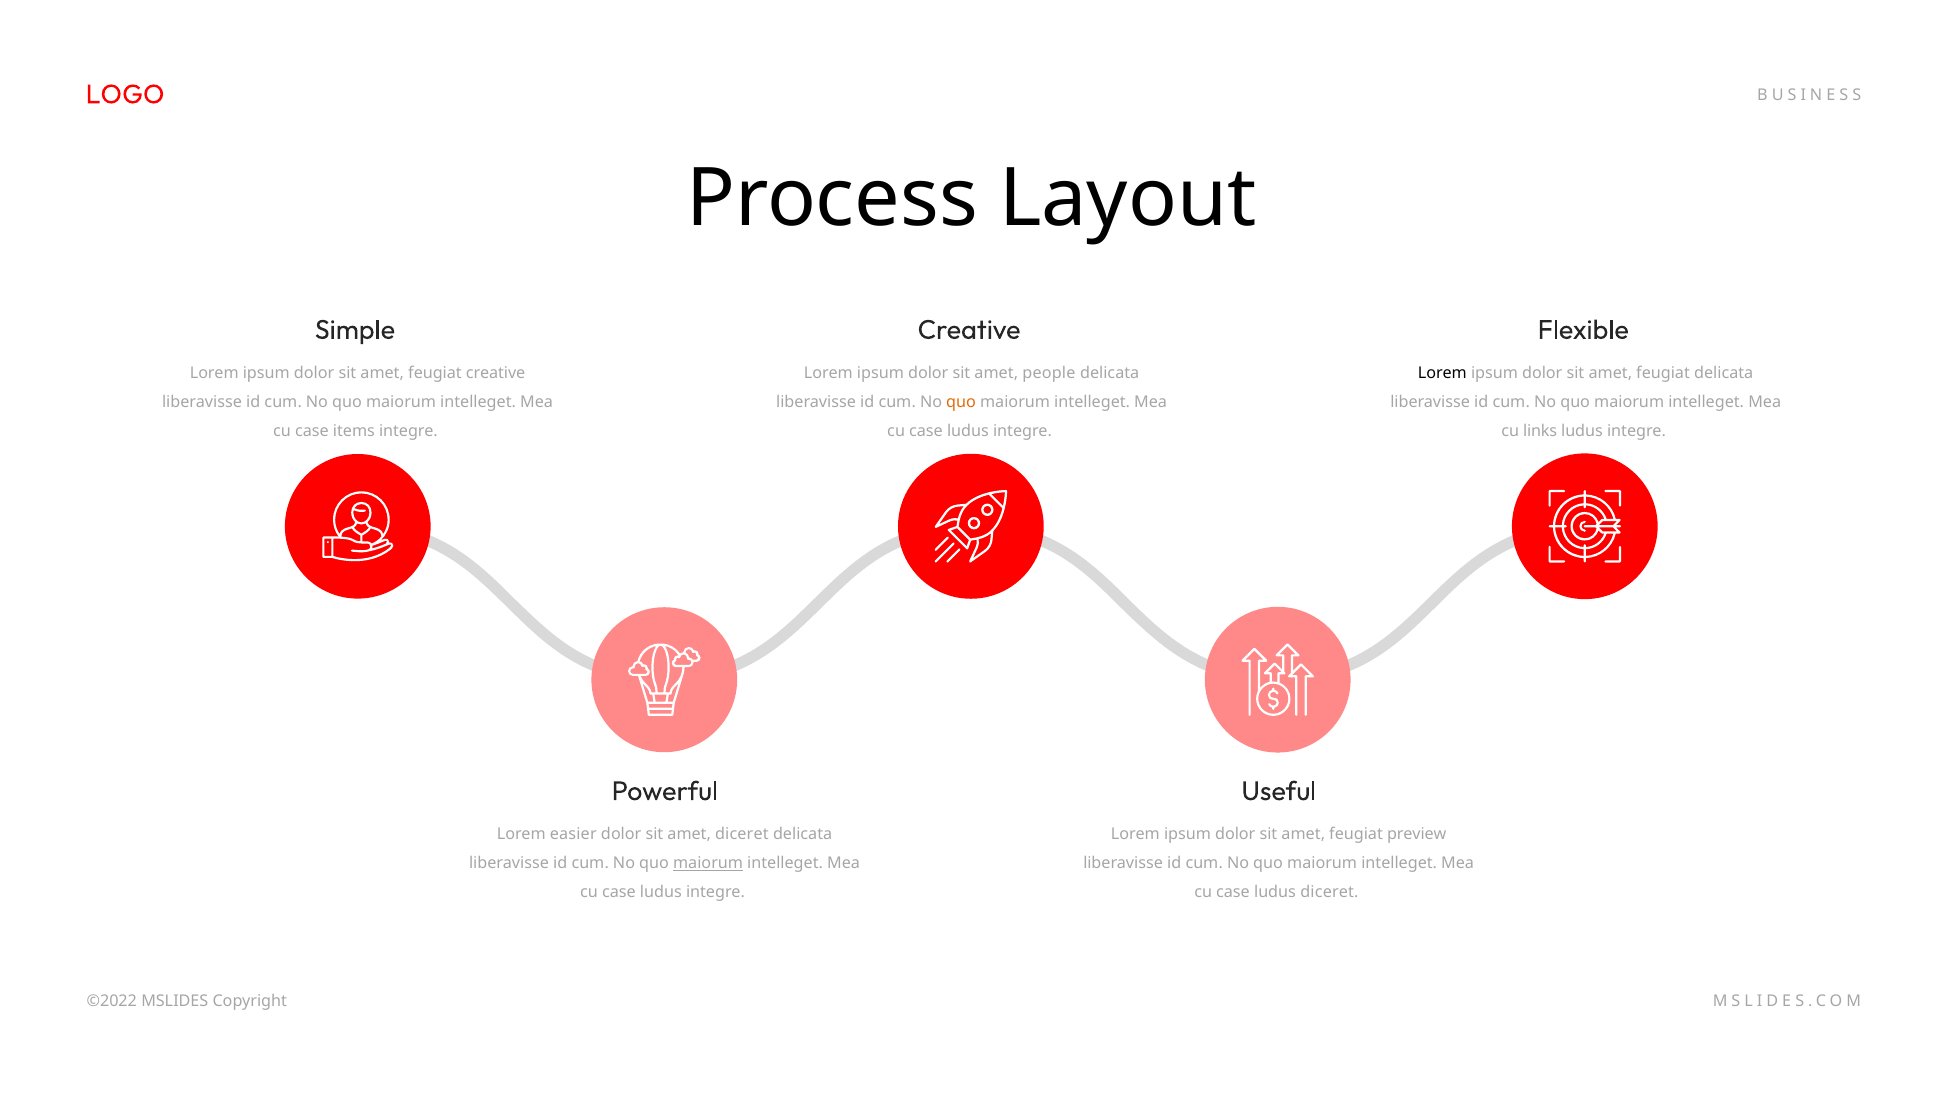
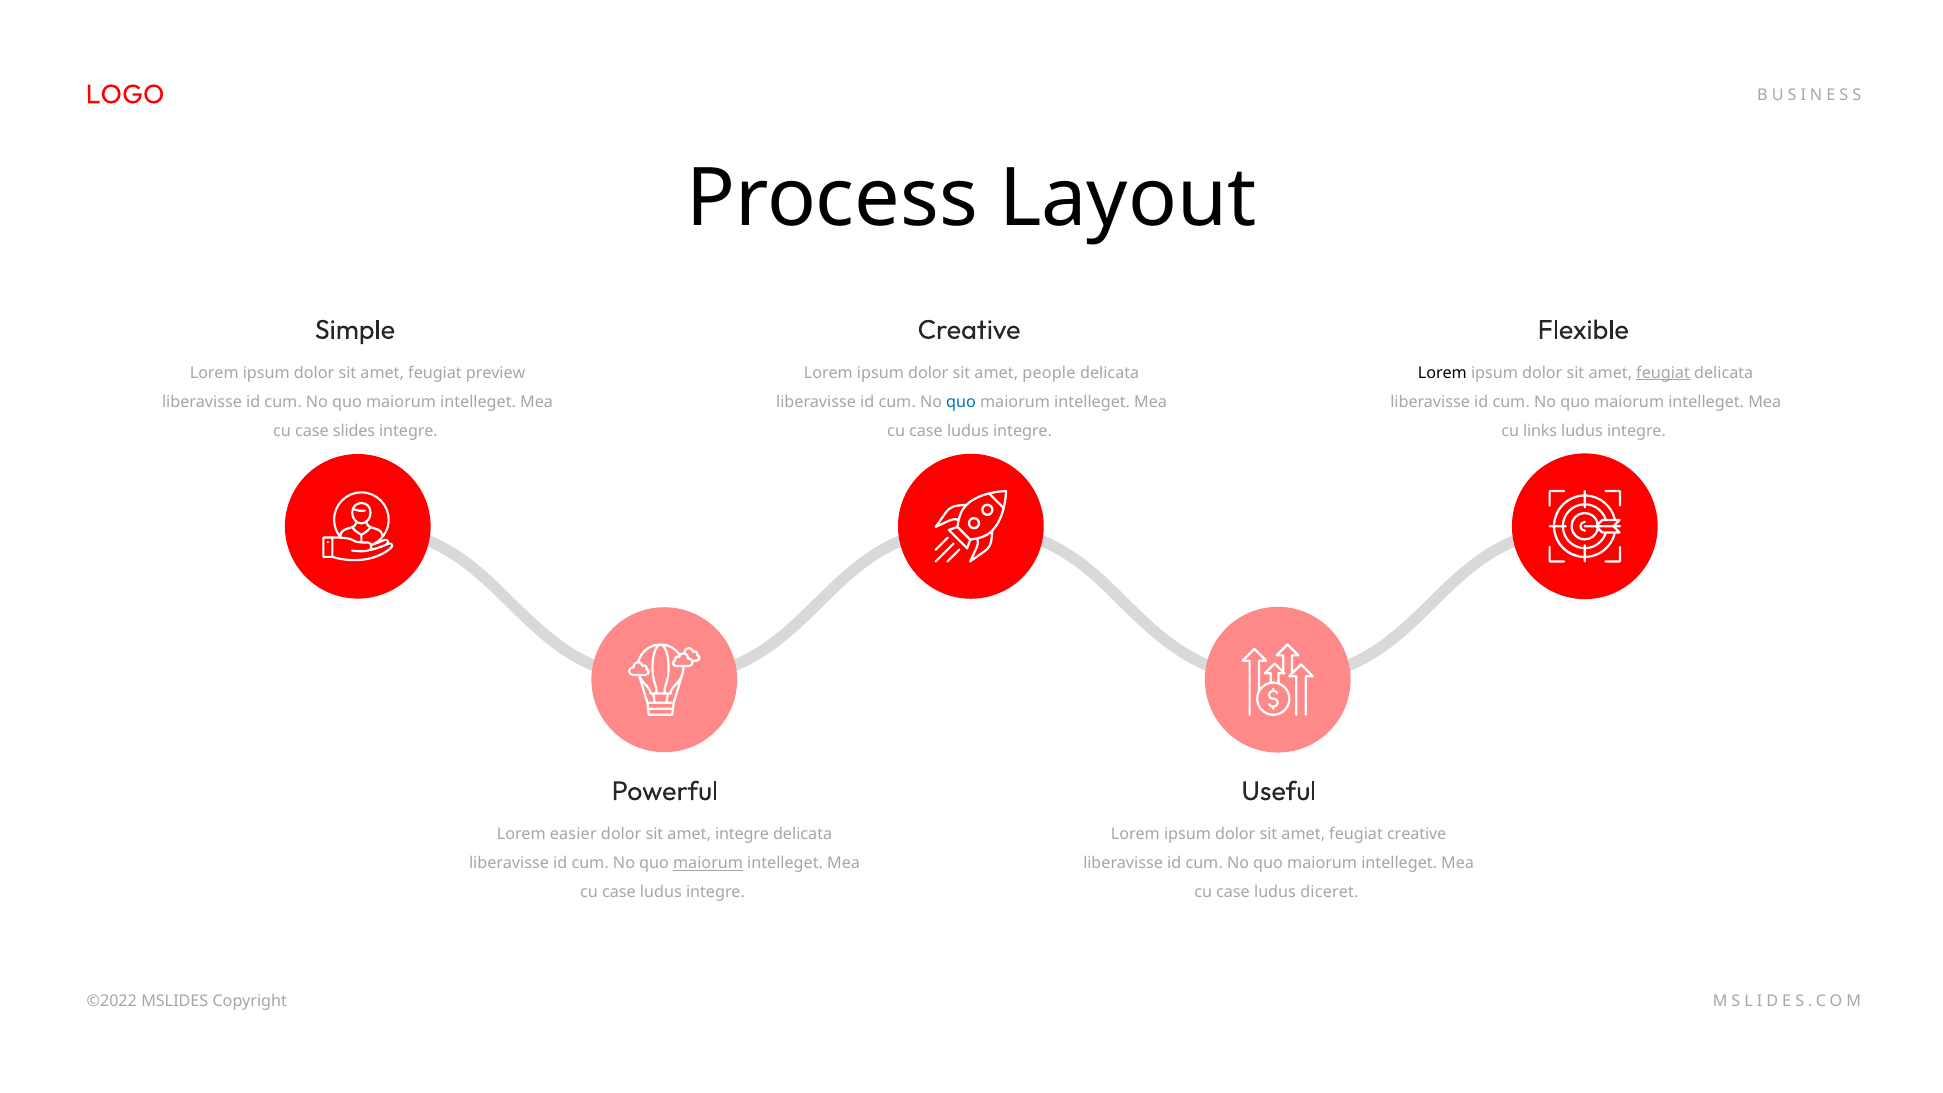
feugiat creative: creative -> preview
feugiat at (1663, 373) underline: none -> present
quo at (961, 402) colour: orange -> blue
items: items -> slides
amet diceret: diceret -> integre
feugiat preview: preview -> creative
